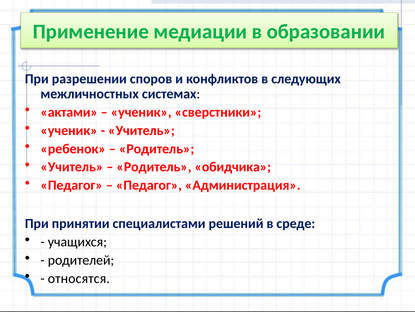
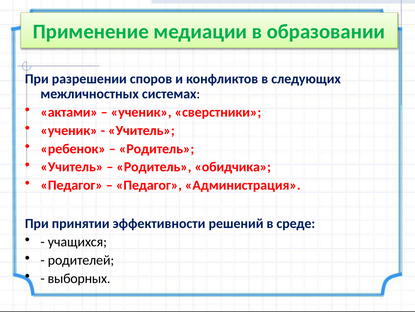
специалистами: специалистами -> эффективности
относятся: относятся -> выборных
